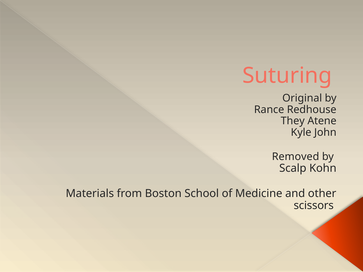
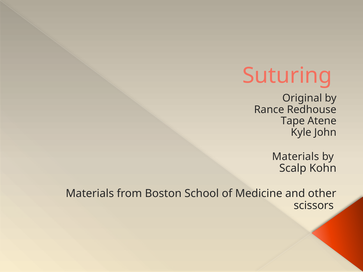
They: They -> Tape
Removed at (296, 157): Removed -> Materials
